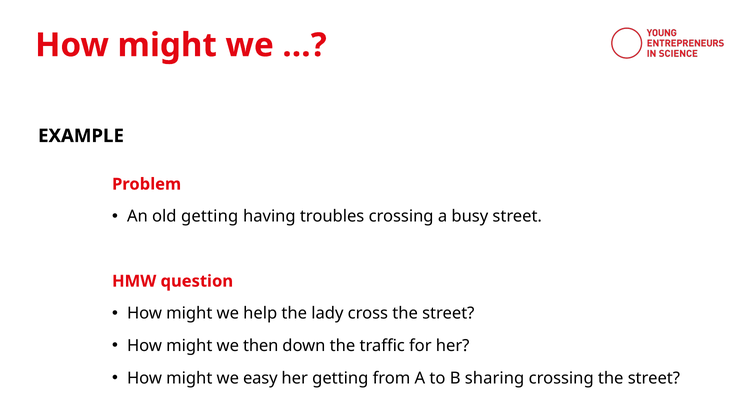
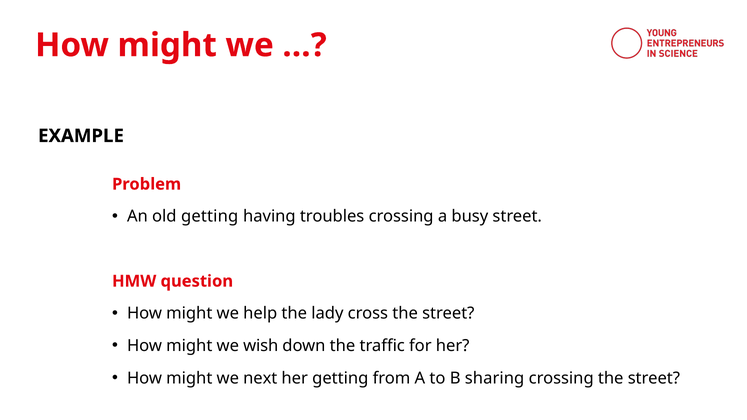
then: then -> wish
easy: easy -> next
